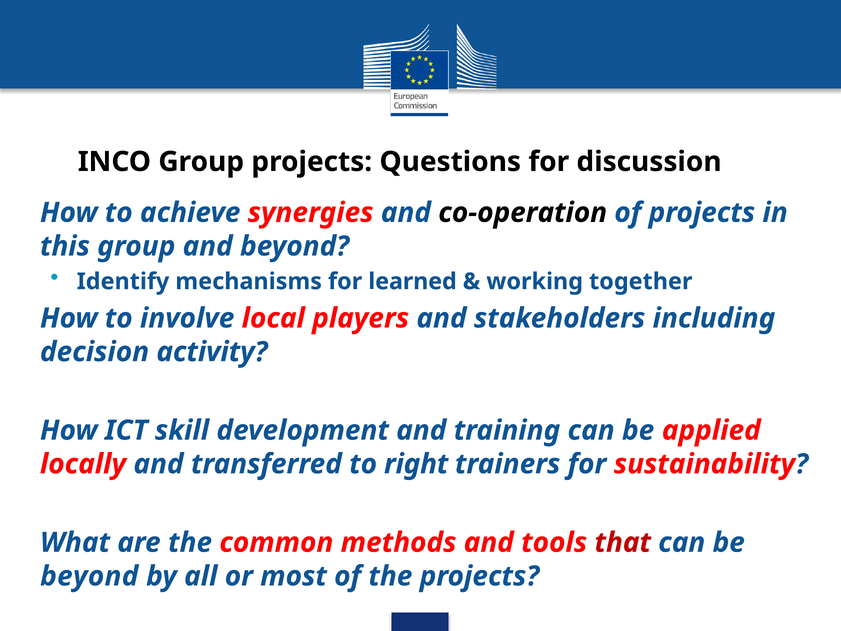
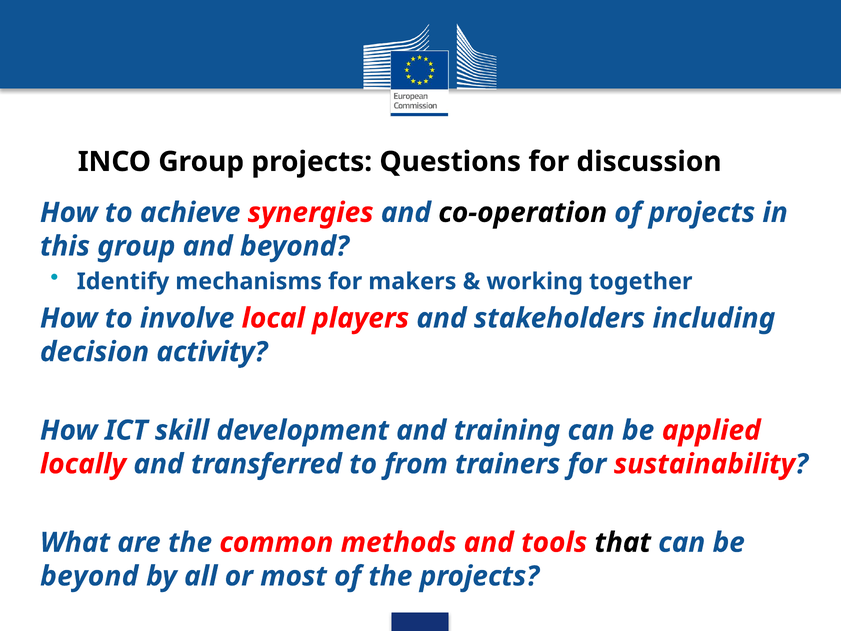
learned: learned -> makers
right: right -> from
that colour: red -> black
